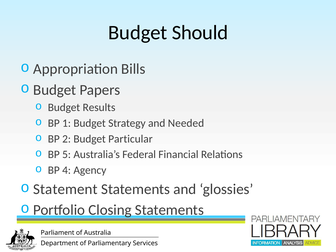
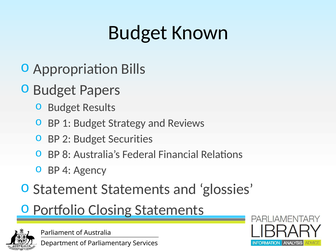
Should: Should -> Known
Needed: Needed -> Reviews
Particular: Particular -> Securities
5: 5 -> 8
